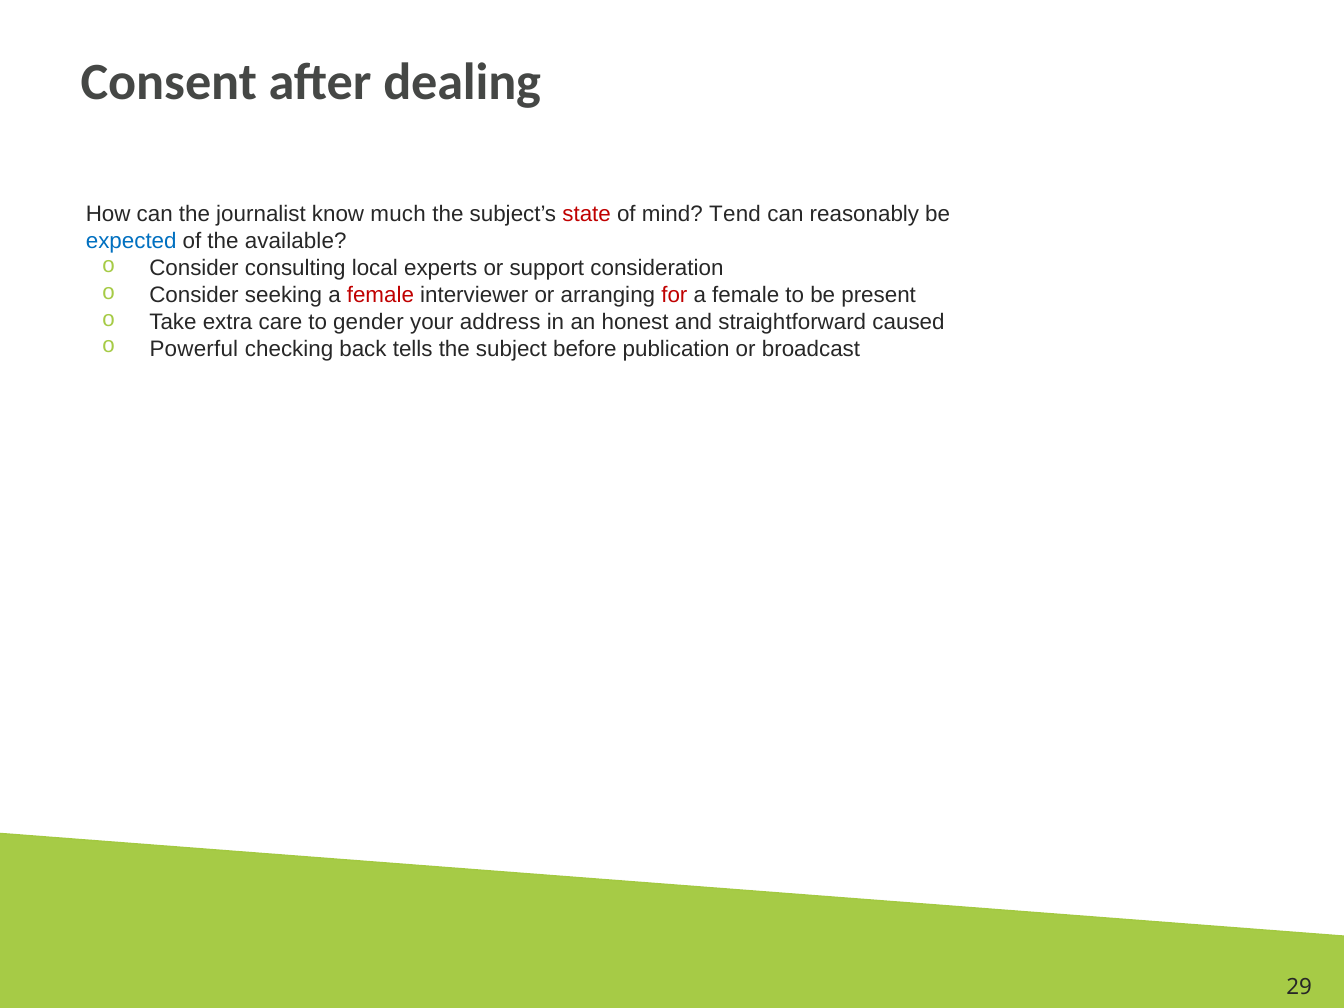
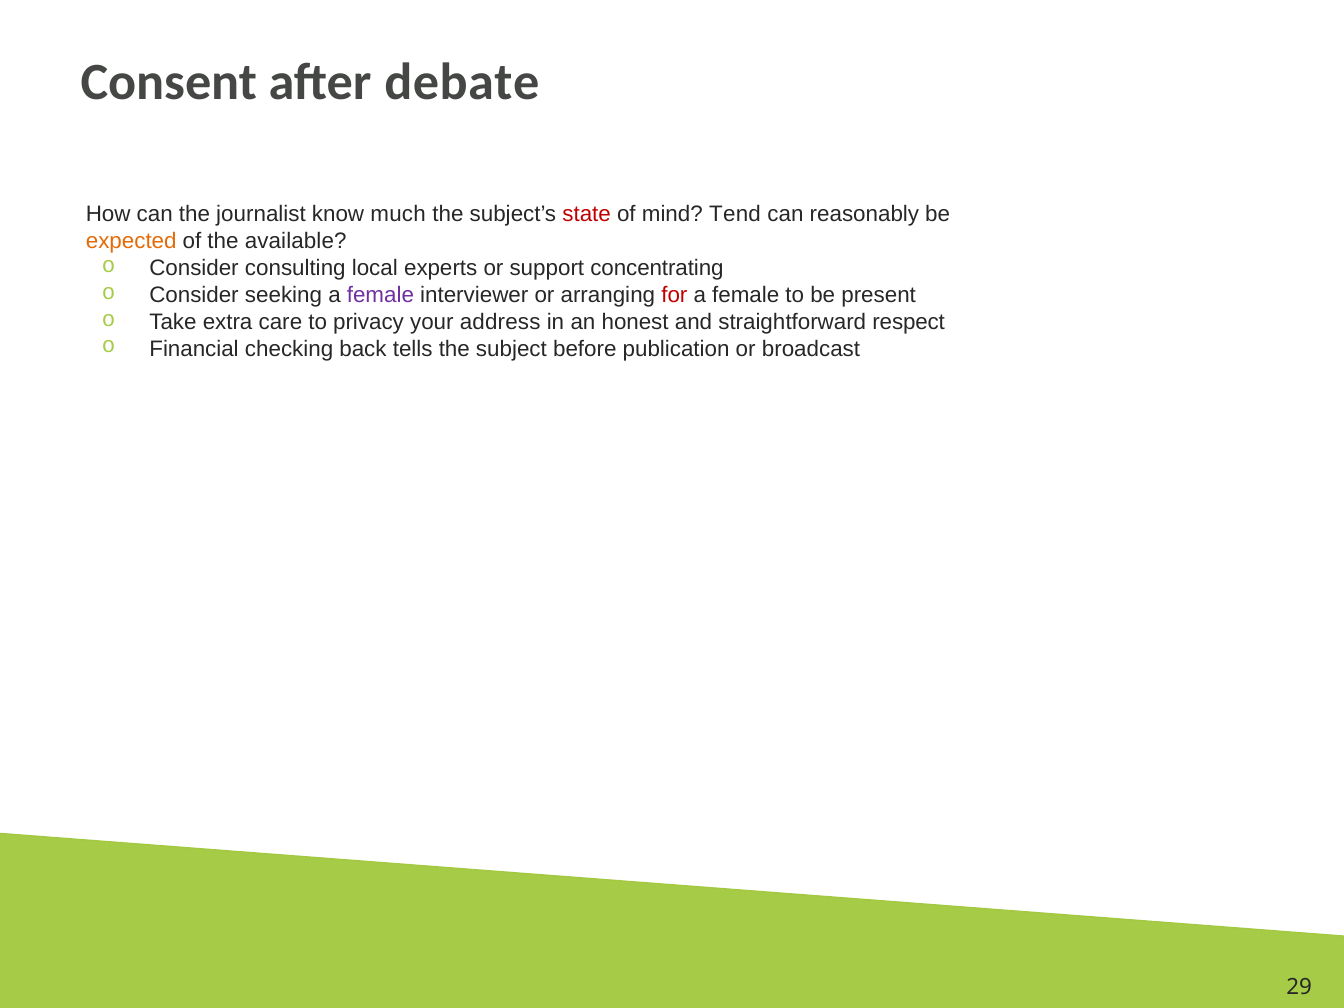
dealing: dealing -> debate
expected colour: blue -> orange
consideration: consideration -> concentrating
female at (380, 295) colour: red -> purple
gender: gender -> privacy
caused: caused -> respect
Powerful: Powerful -> Financial
